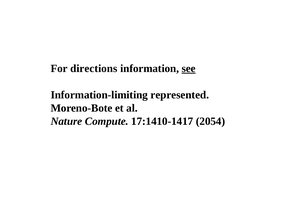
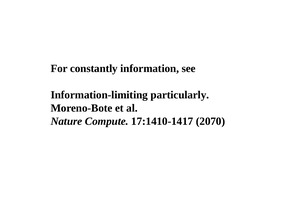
directions: directions -> constantly
see underline: present -> none
represented: represented -> particularly
2054: 2054 -> 2070
